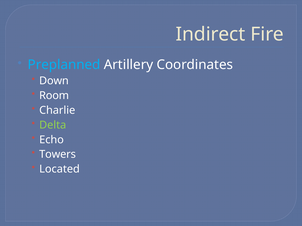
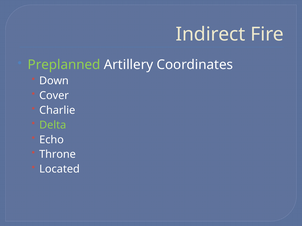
Preplanned colour: light blue -> light green
Room: Room -> Cover
Towers: Towers -> Throne
